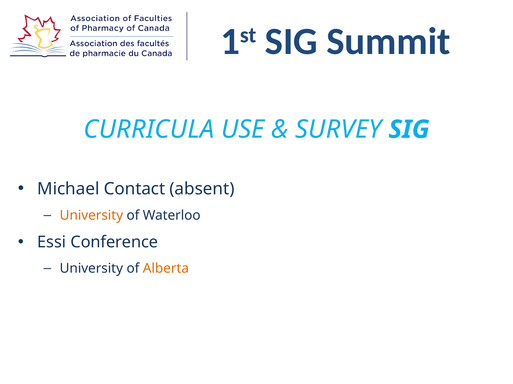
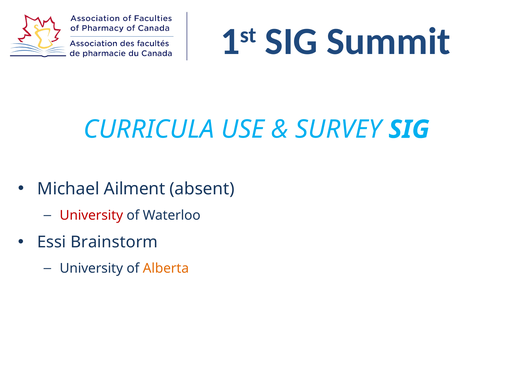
Contact: Contact -> Ailment
University at (91, 216) colour: orange -> red
Conference: Conference -> Brainstorm
